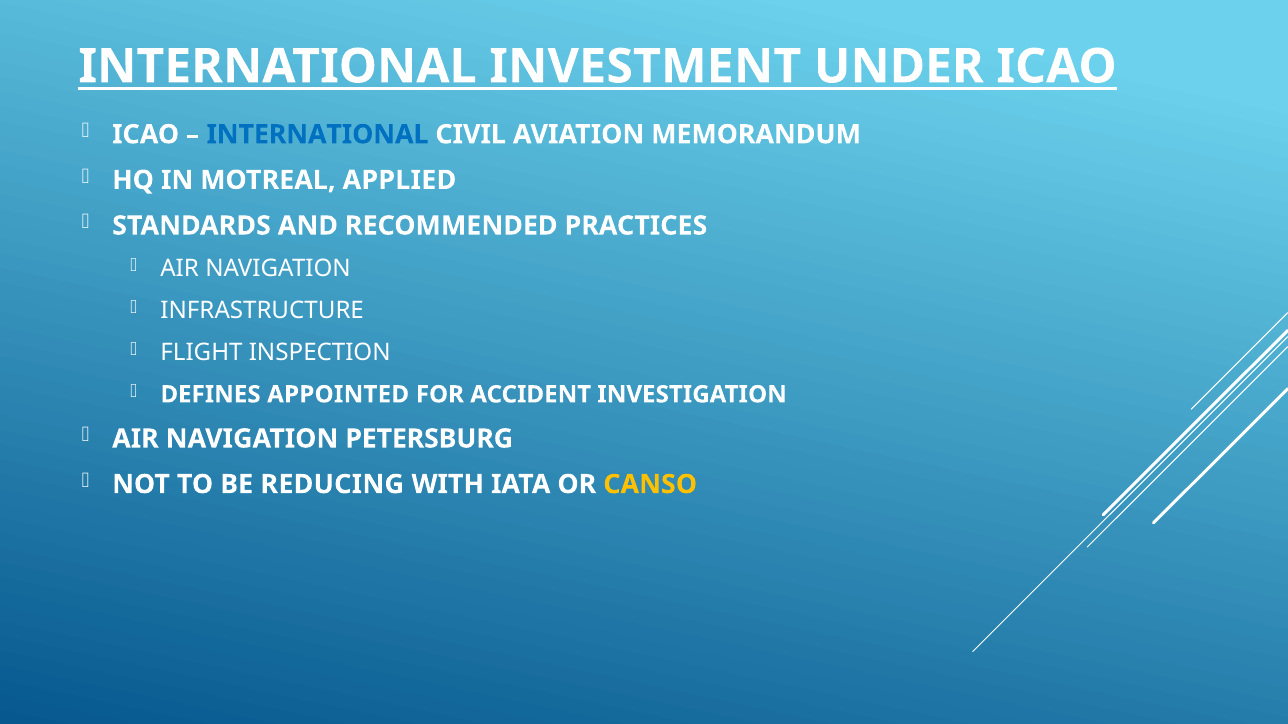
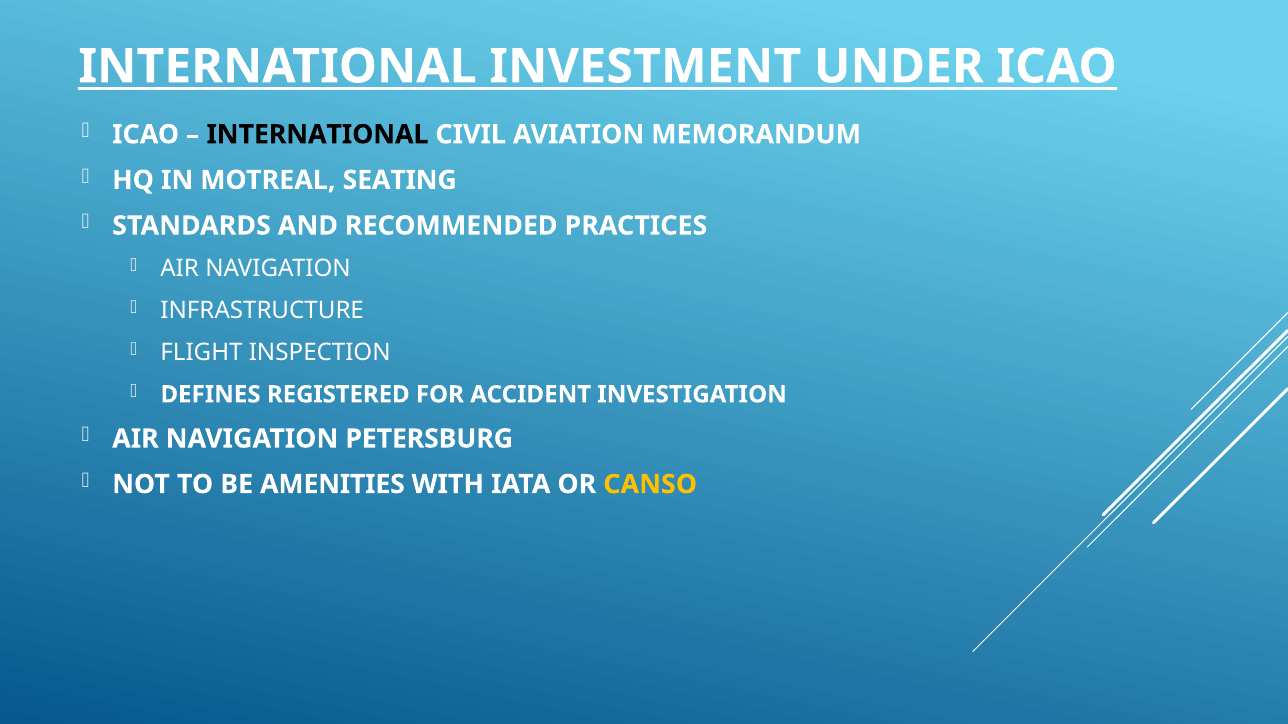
INTERNATIONAL at (317, 135) colour: blue -> black
APPLIED: APPLIED -> SEATING
APPOINTED: APPOINTED -> REGISTERED
REDUCING: REDUCING -> AMENITIES
